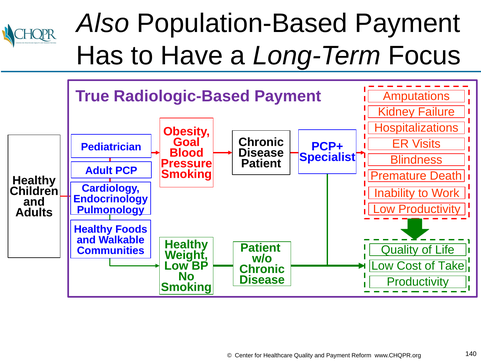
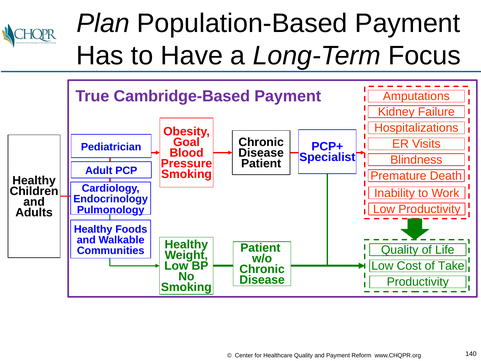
Also: Also -> Plan
Radiologic-Based: Radiologic-Based -> Cambridge-Based
